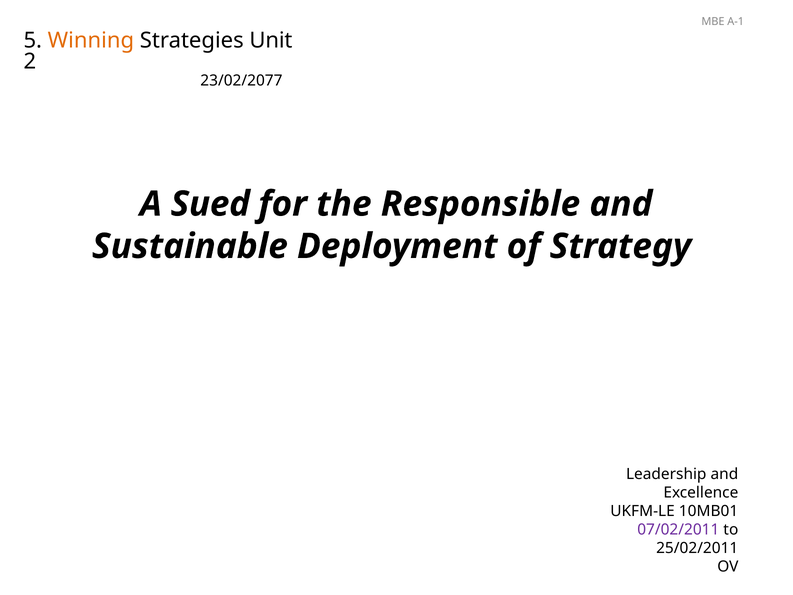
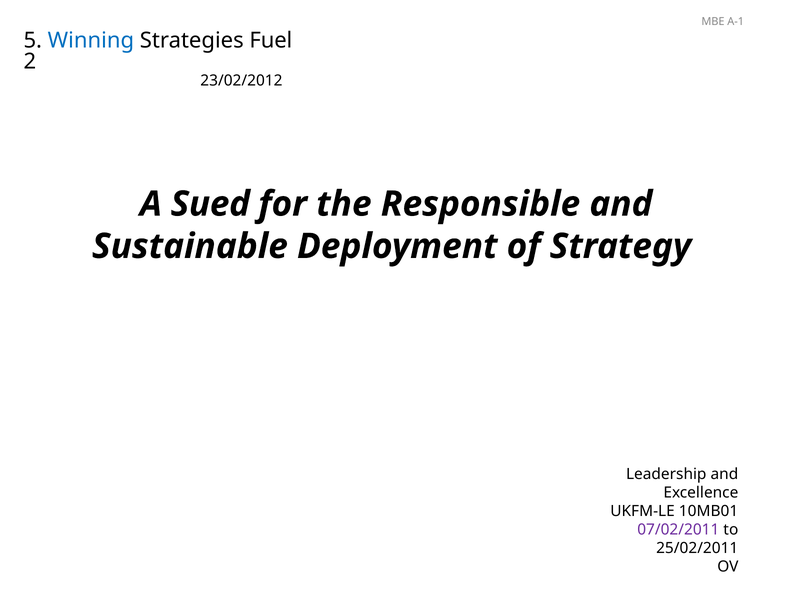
Winning colour: orange -> blue
Unit: Unit -> Fuel
23/02/2077: 23/02/2077 -> 23/02/2012
